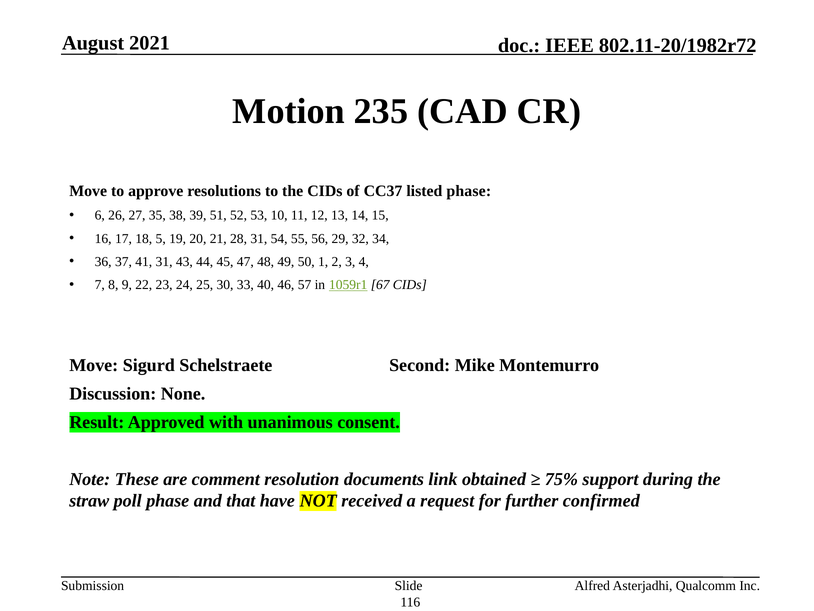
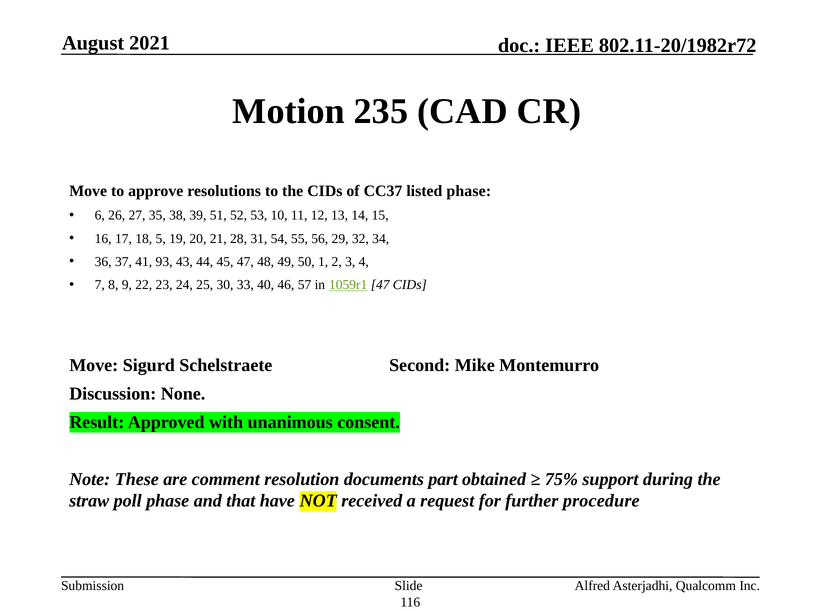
41 31: 31 -> 93
1059r1 67: 67 -> 47
link: link -> part
confirmed: confirmed -> procedure
